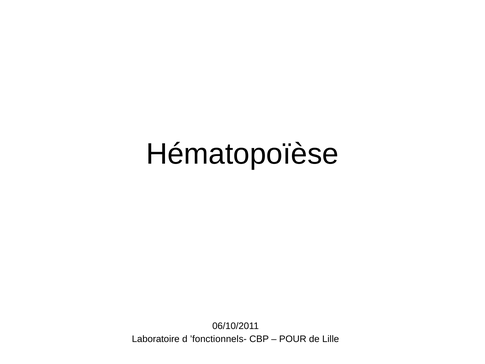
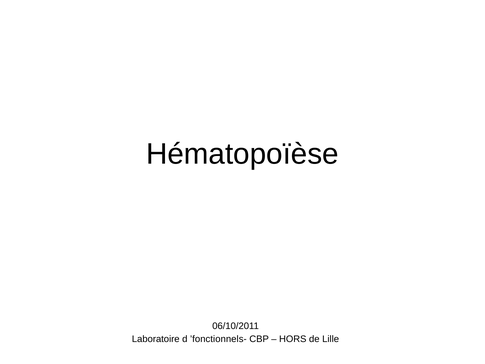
POUR: POUR -> HORS
